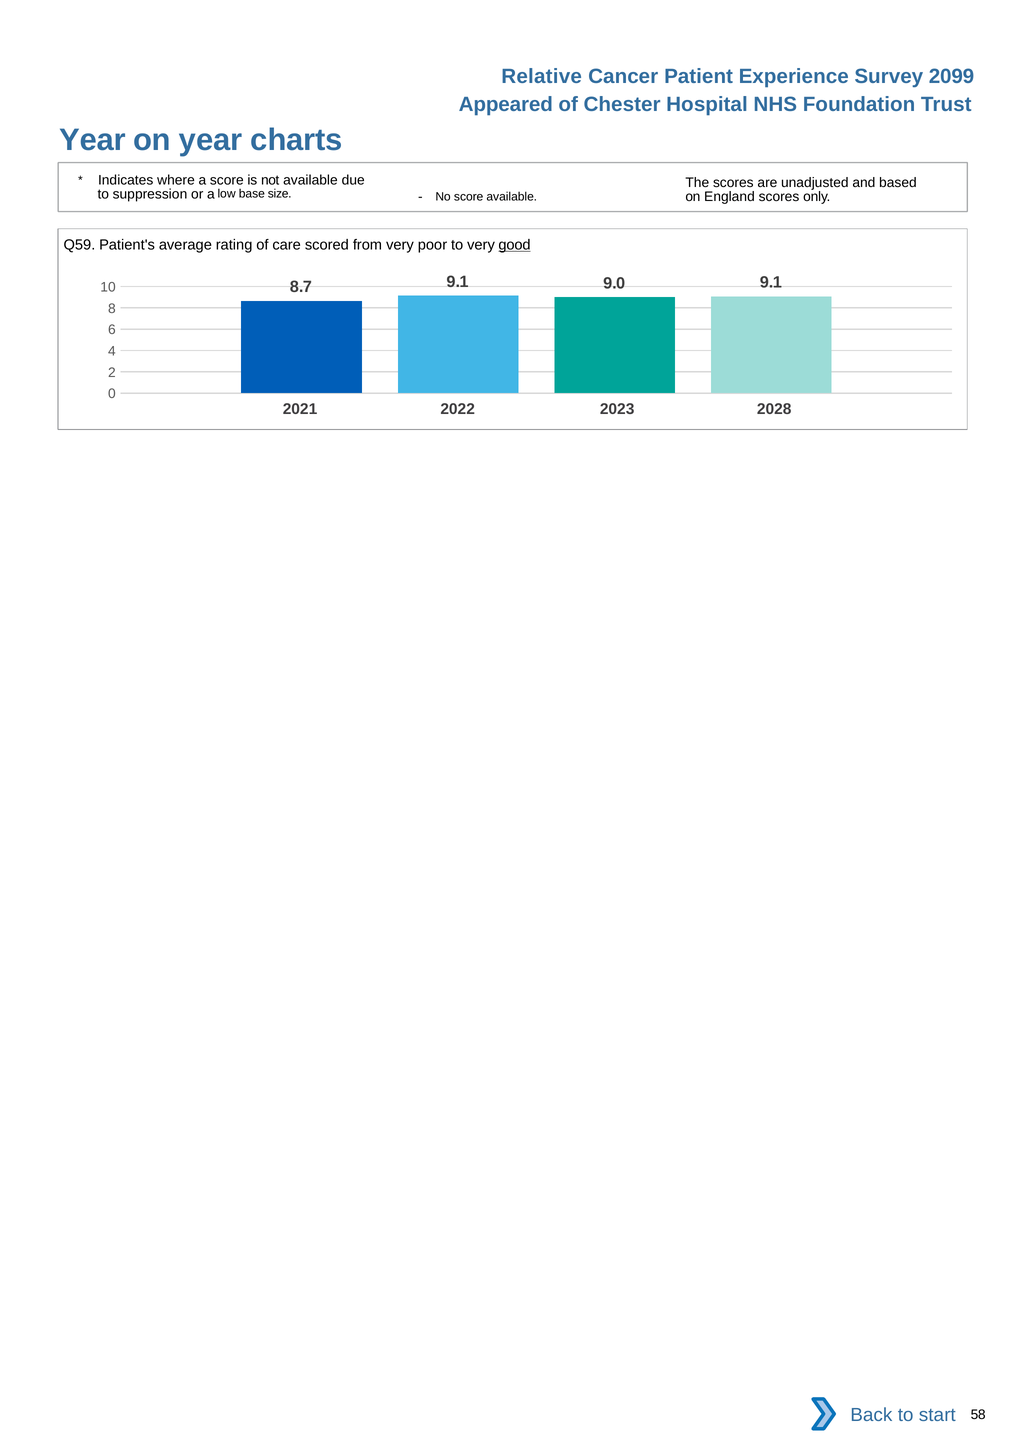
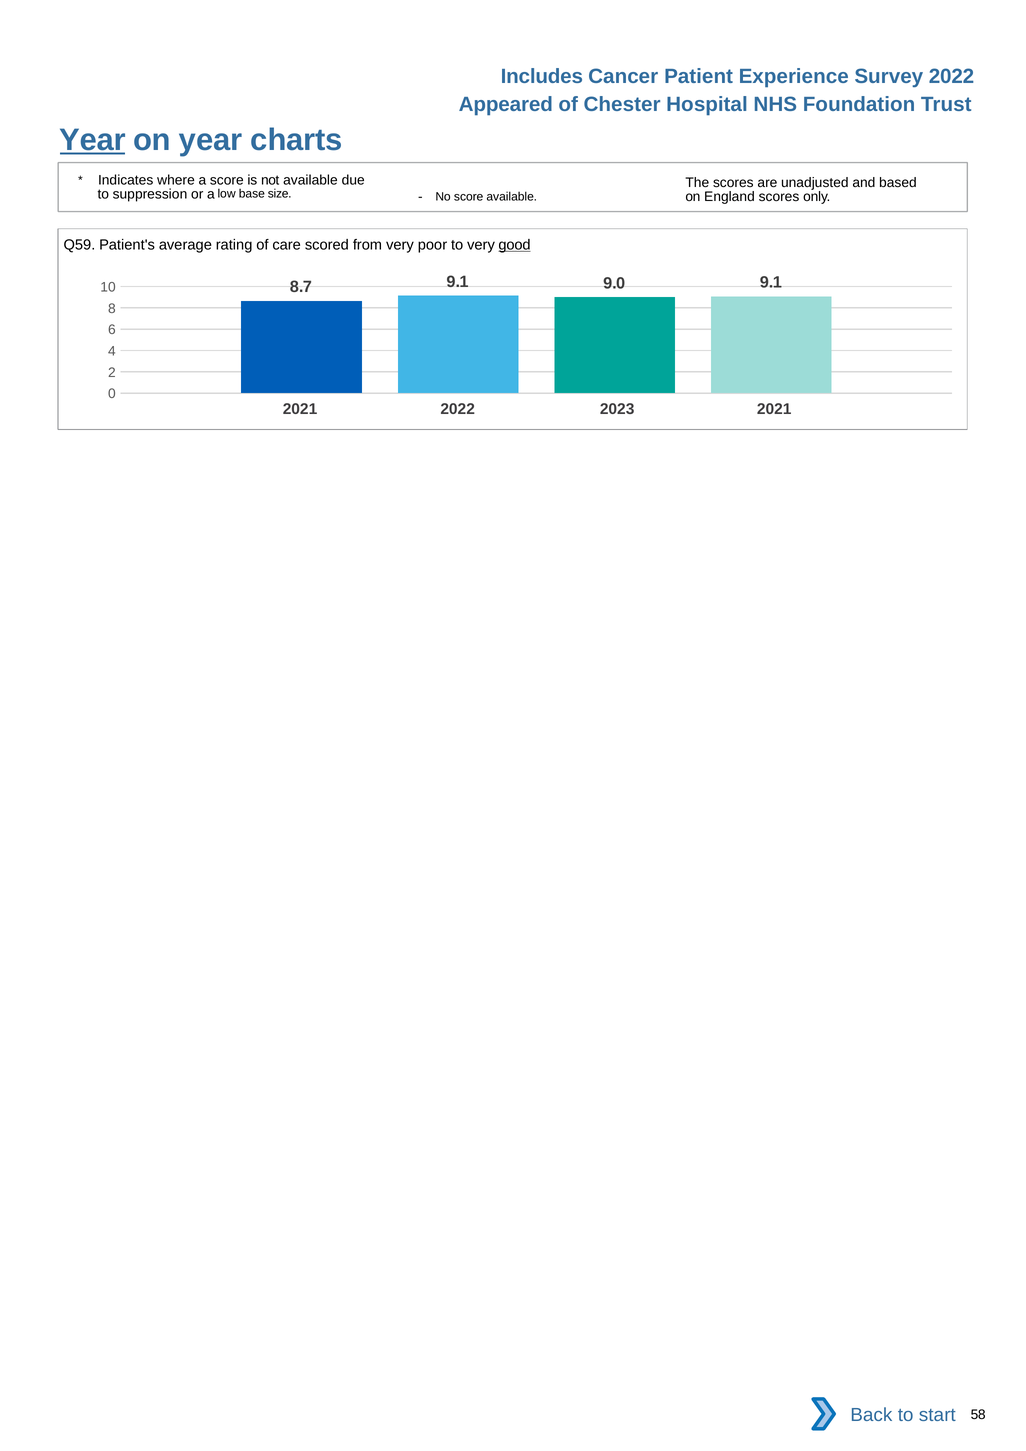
Relative: Relative -> Includes
Survey 2099: 2099 -> 2022
Year at (93, 140) underline: none -> present
2023 2028: 2028 -> 2021
